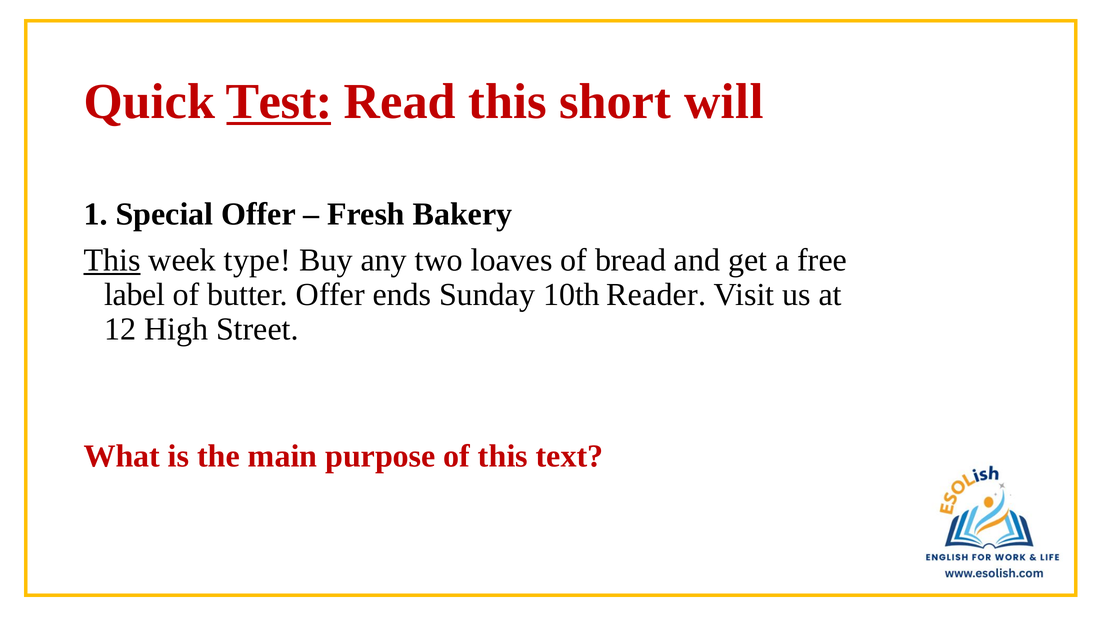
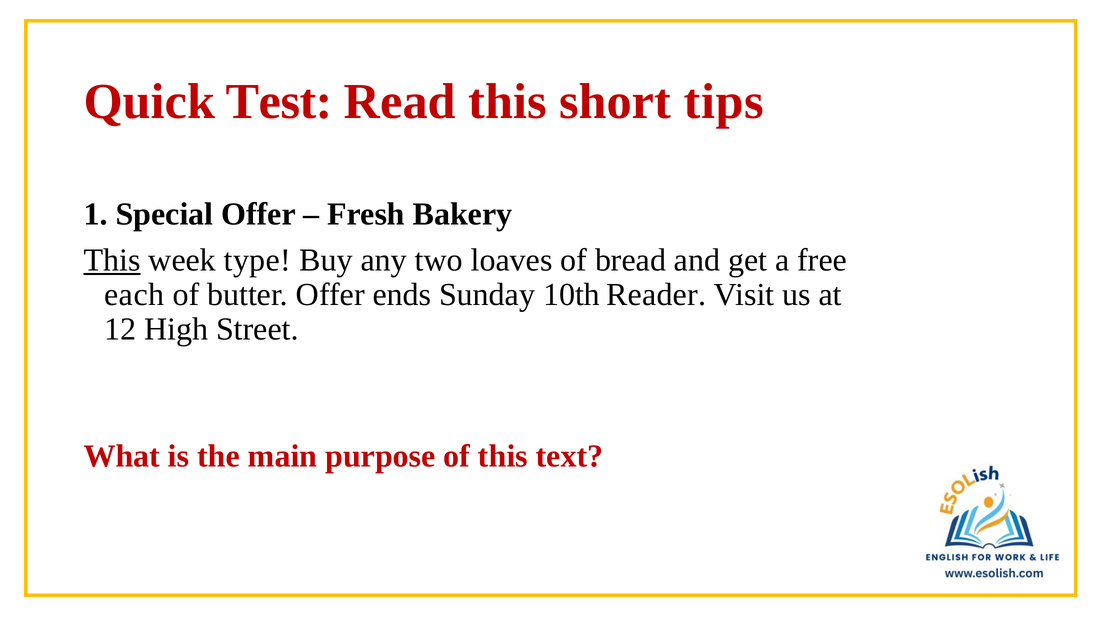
Test underline: present -> none
will: will -> tips
label: label -> each
